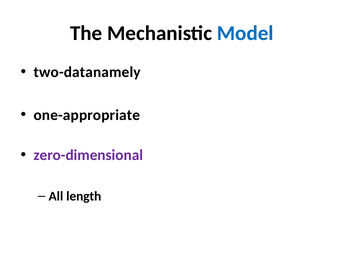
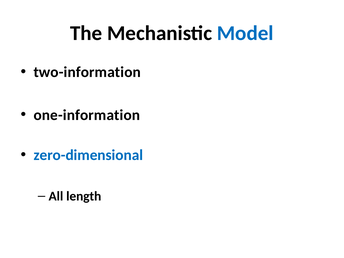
two-datanamely: two-datanamely -> two-information
one-appropriate: one-appropriate -> one-information
zero-dimensional colour: purple -> blue
